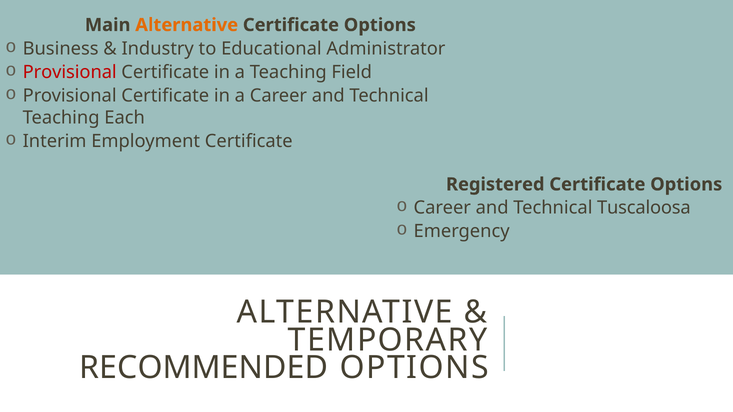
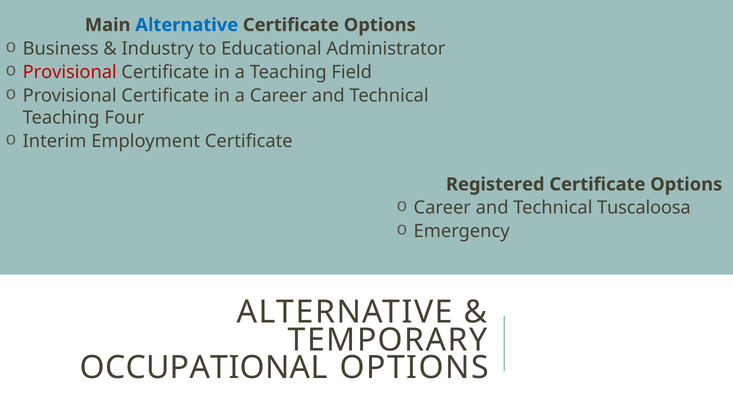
Alternative at (187, 25) colour: orange -> blue
Each: Each -> Four
RECOMMENDED: RECOMMENDED -> OCCUPATIONAL
